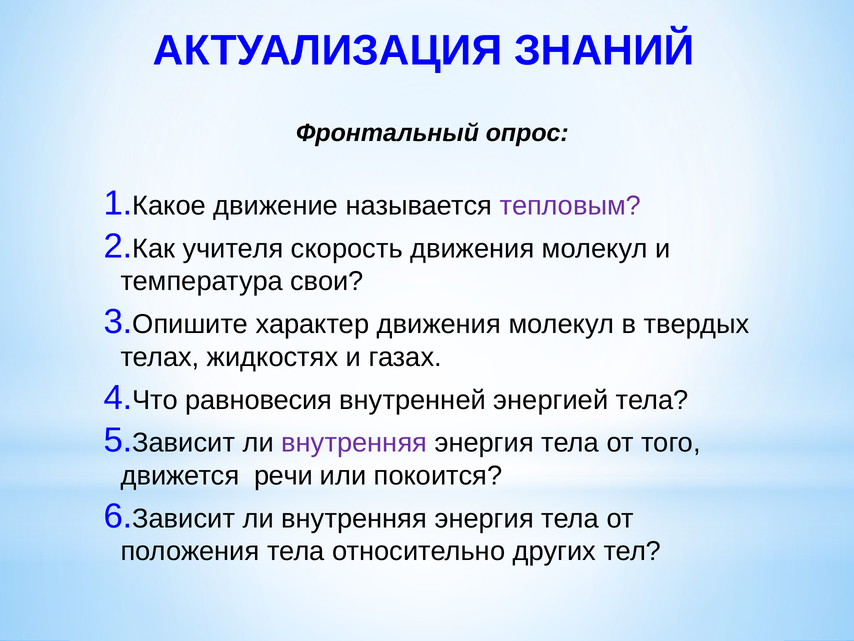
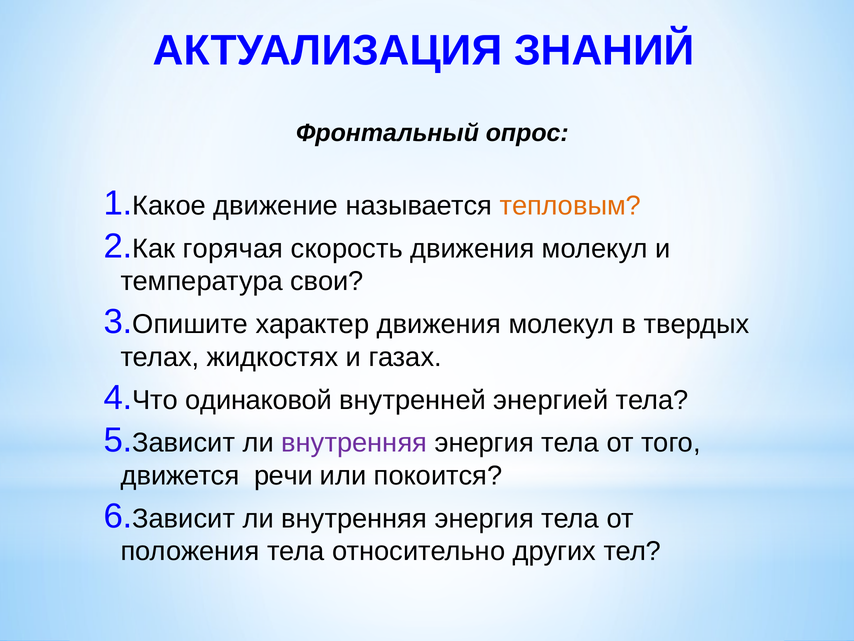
тепловым colour: purple -> orange
учителя: учителя -> горячая
равновесия: равновесия -> одинаковой
